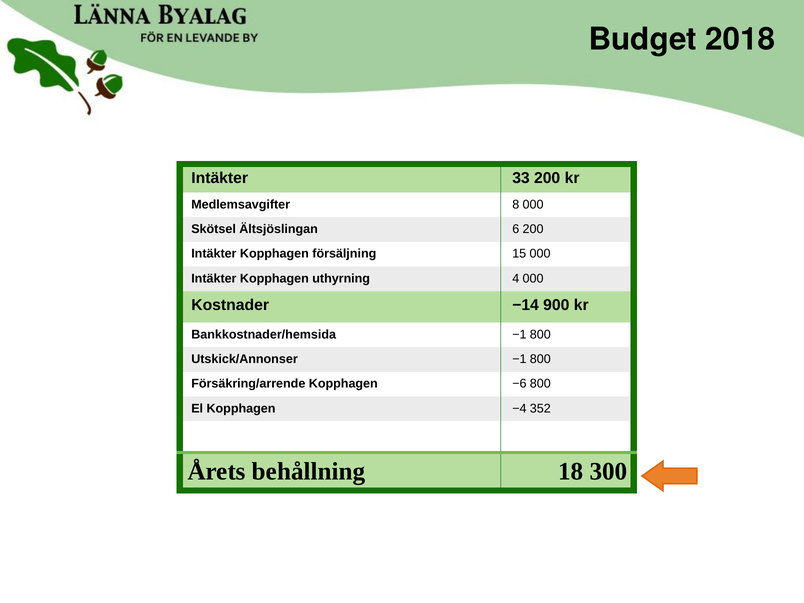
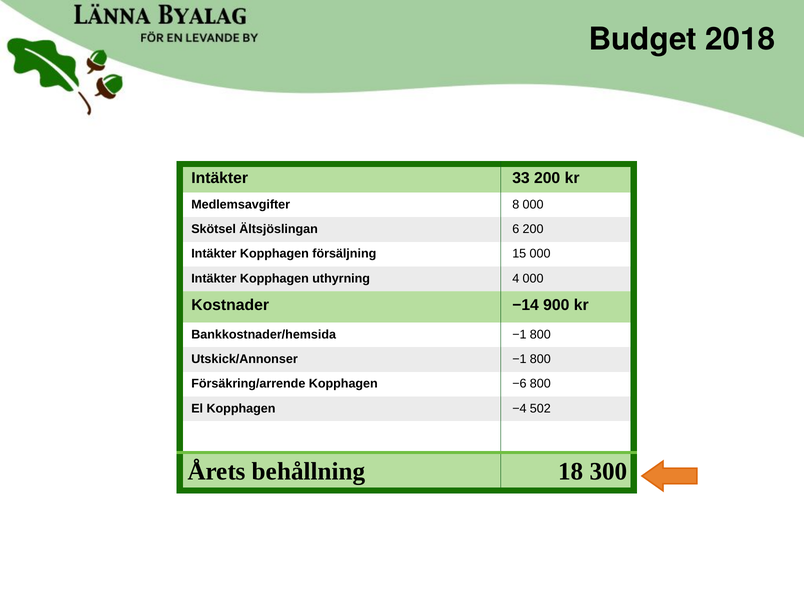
352: 352 -> 502
